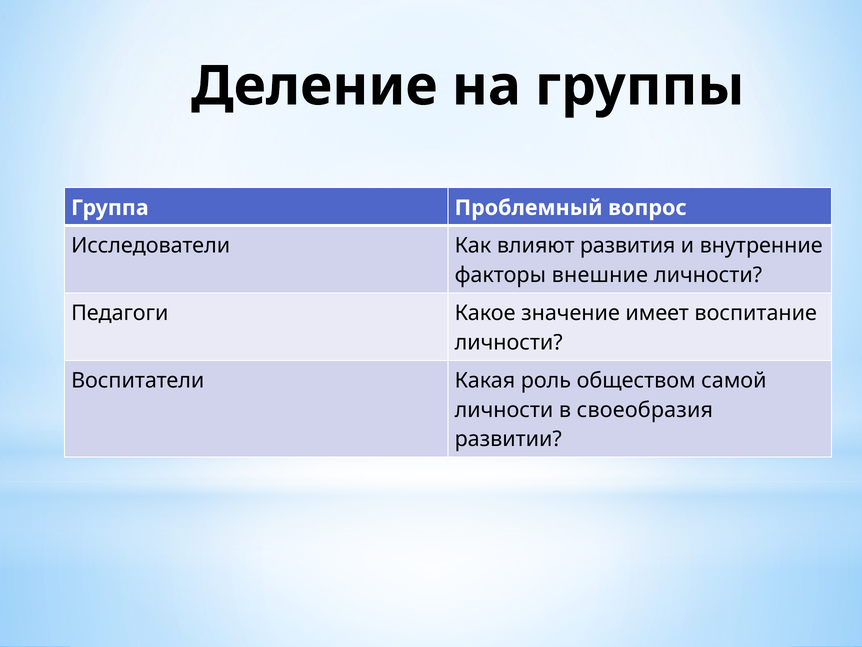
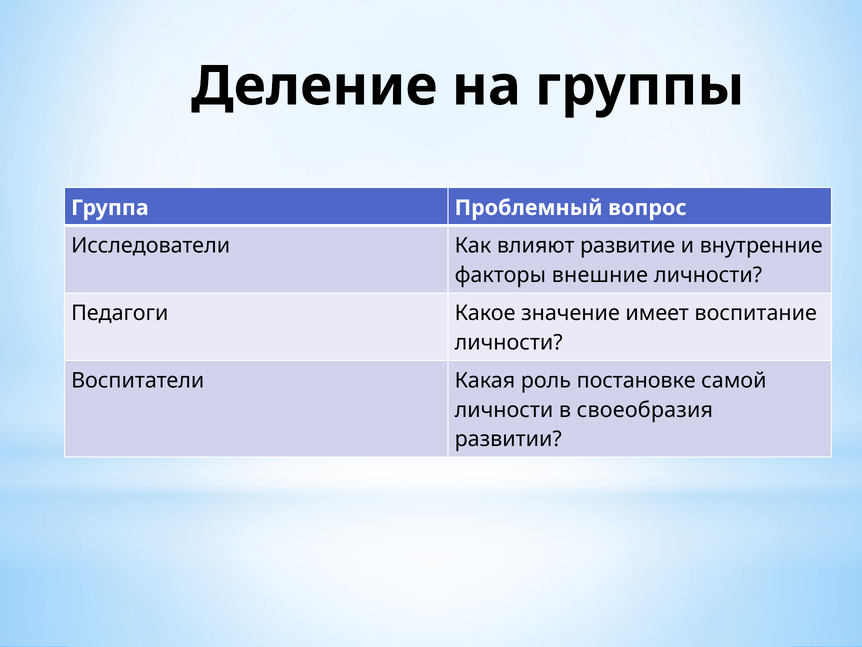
развития: развития -> развитие
обществом: обществом -> постановке
